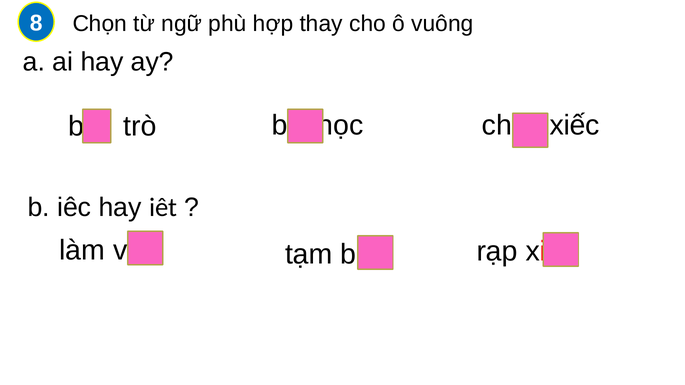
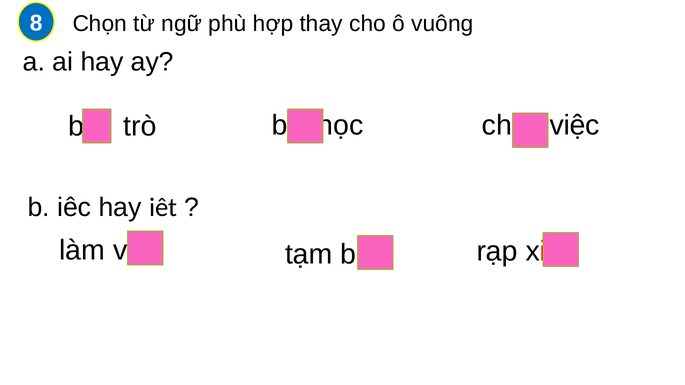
xiếc at (575, 125): xiếc -> việc
